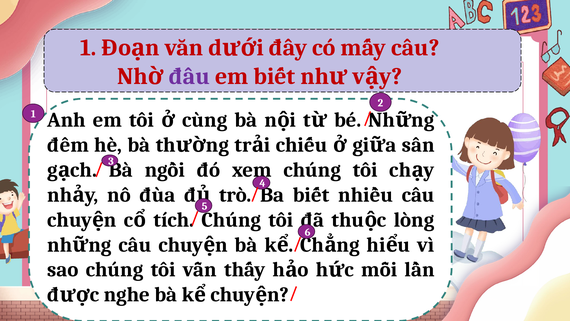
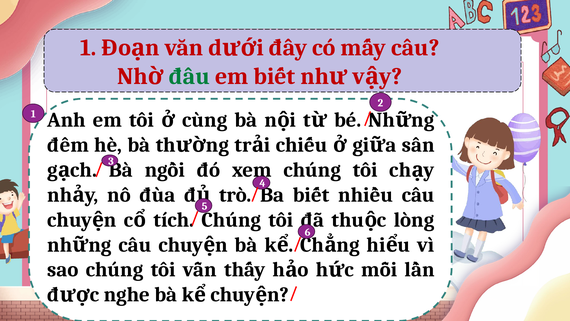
đâu colour: purple -> green
